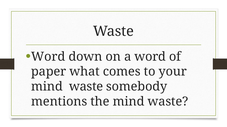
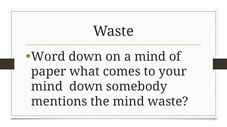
a word: word -> mind
waste at (86, 87): waste -> down
